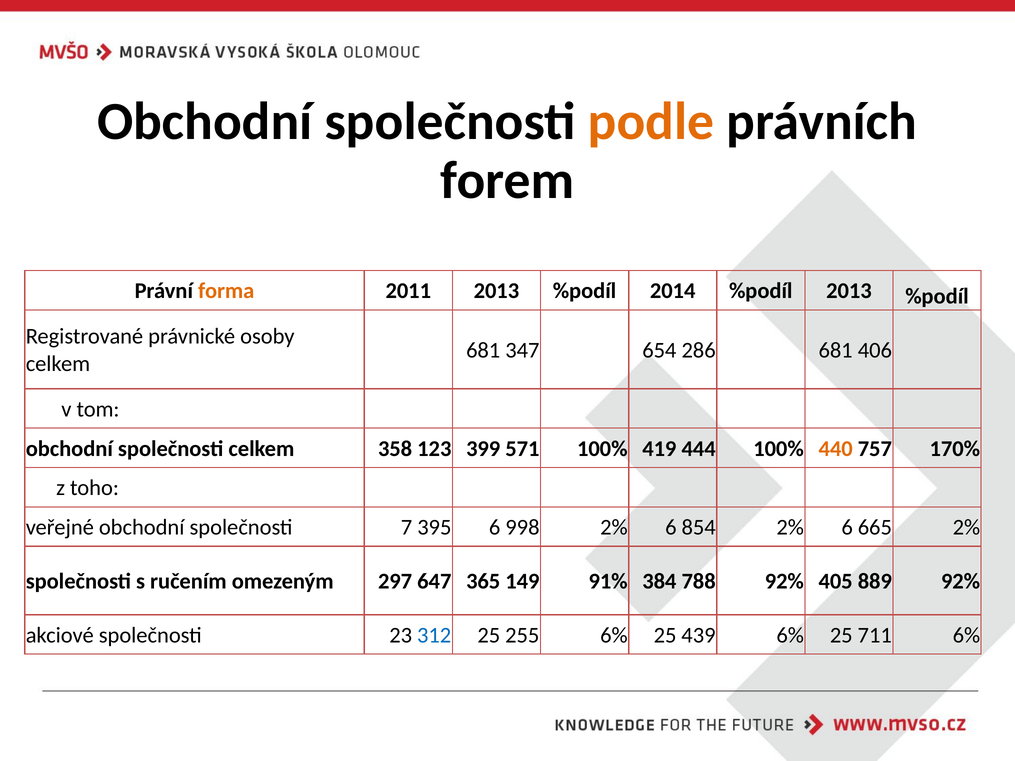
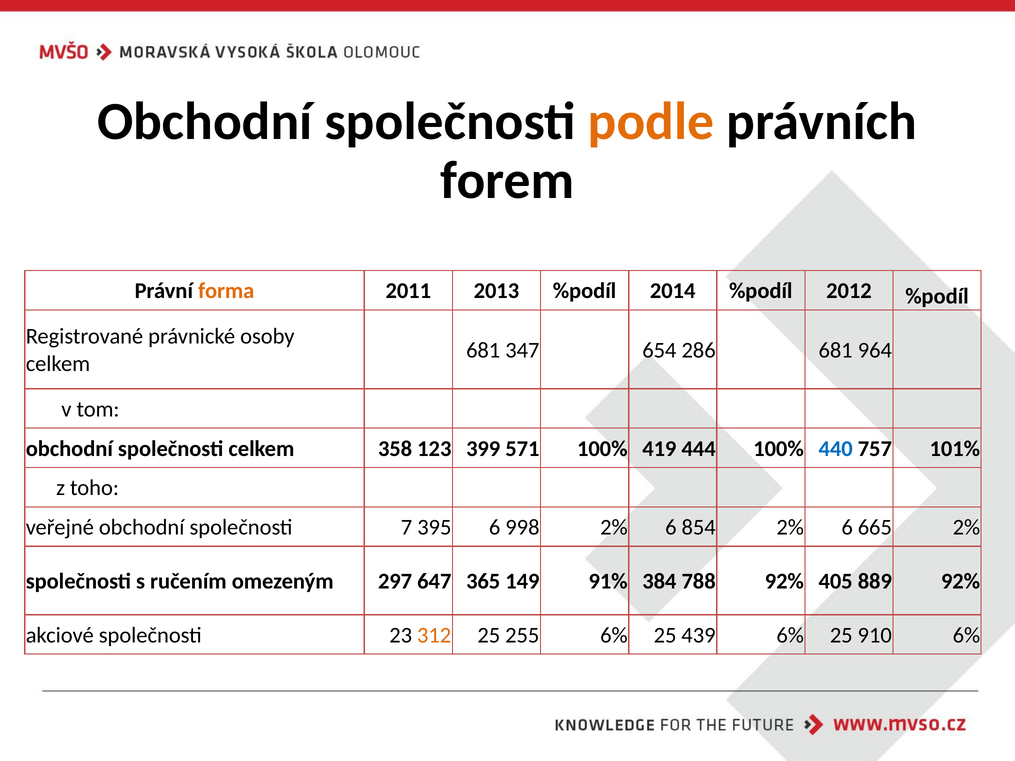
%podíl 2013: 2013 -> 2012
406: 406 -> 964
440 colour: orange -> blue
170%: 170% -> 101%
312 colour: blue -> orange
711: 711 -> 910
